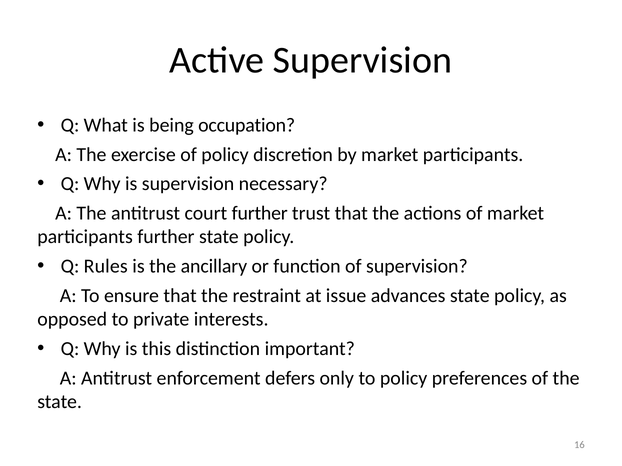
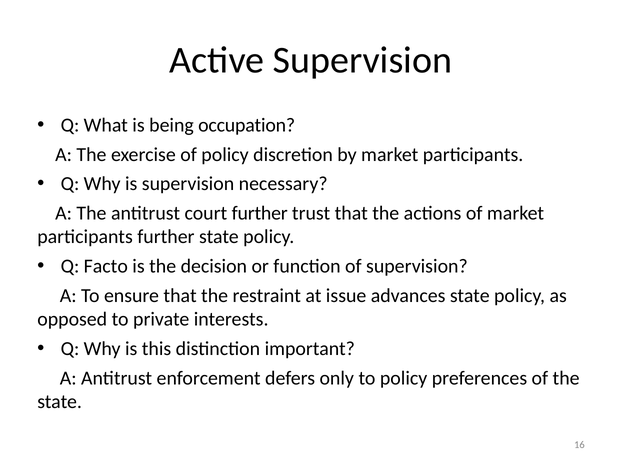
Rules: Rules -> Facto
ancillary: ancillary -> decision
